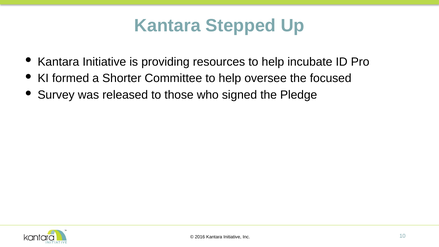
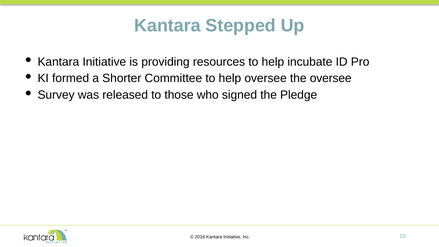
the focused: focused -> oversee
